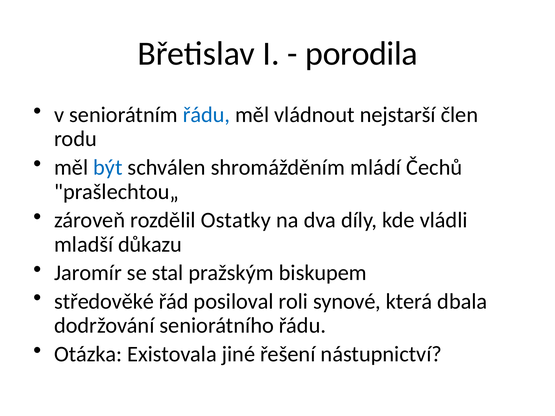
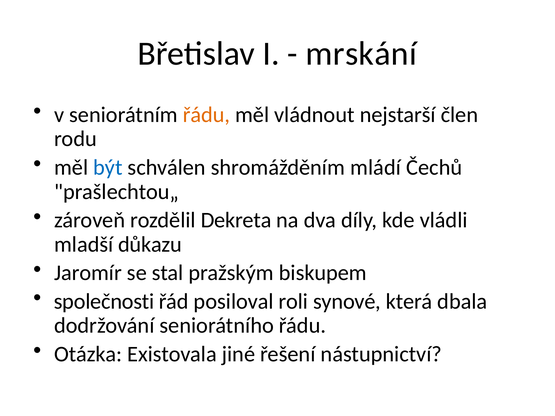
porodila: porodila -> mrskání
řádu at (206, 115) colour: blue -> orange
Ostatky: Ostatky -> Dekreta
středověké: středověké -> společnosti
